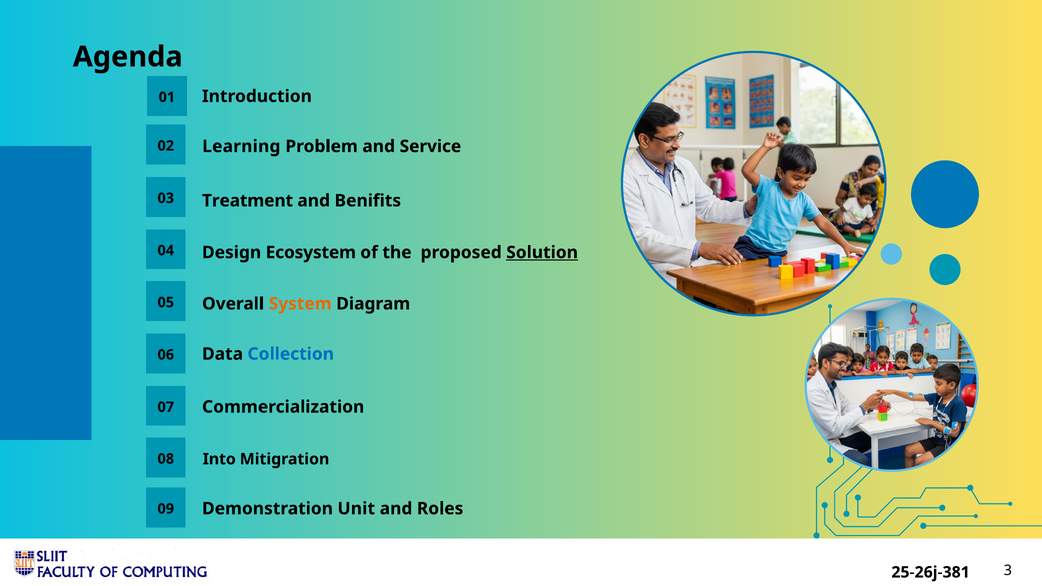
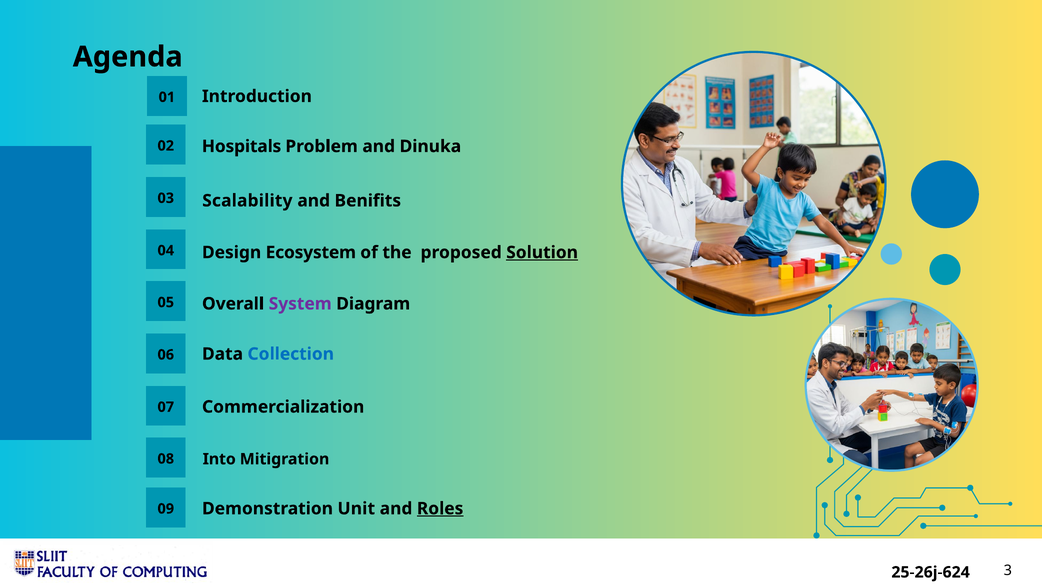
Learning: Learning -> Hospitals
Service: Service -> Dinuka
Treatment: Treatment -> Scalability
System colour: orange -> purple
Roles underline: none -> present
25-26j-381: 25-26j-381 -> 25-26j-624
